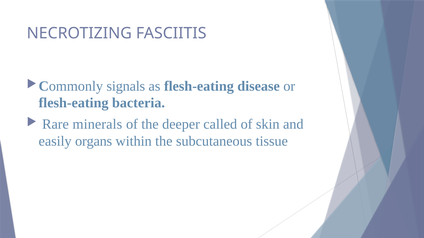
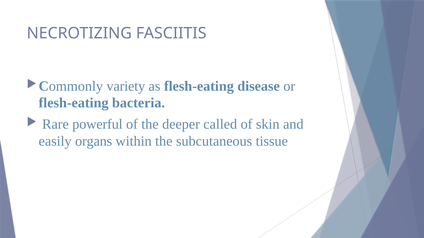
signals: signals -> variety
minerals: minerals -> powerful
